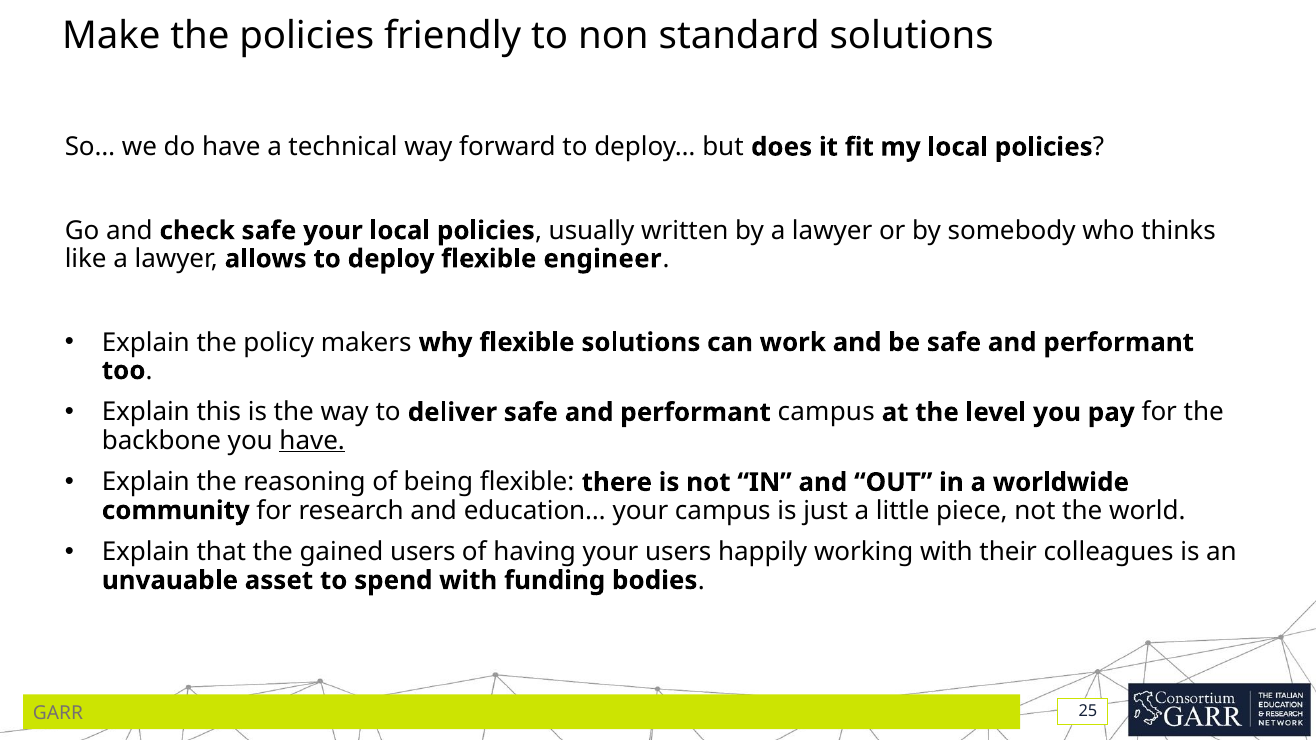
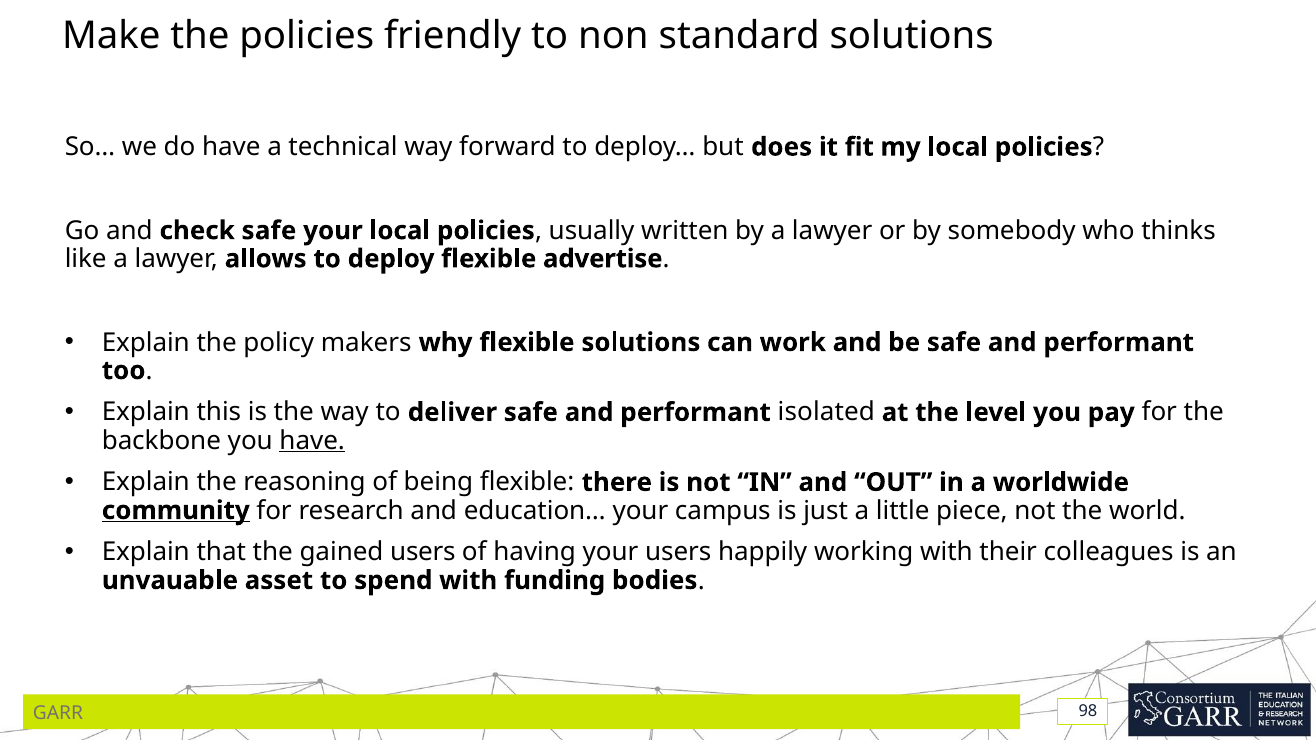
engineer: engineer -> advertise
performant campus: campus -> isolated
community underline: none -> present
25: 25 -> 98
